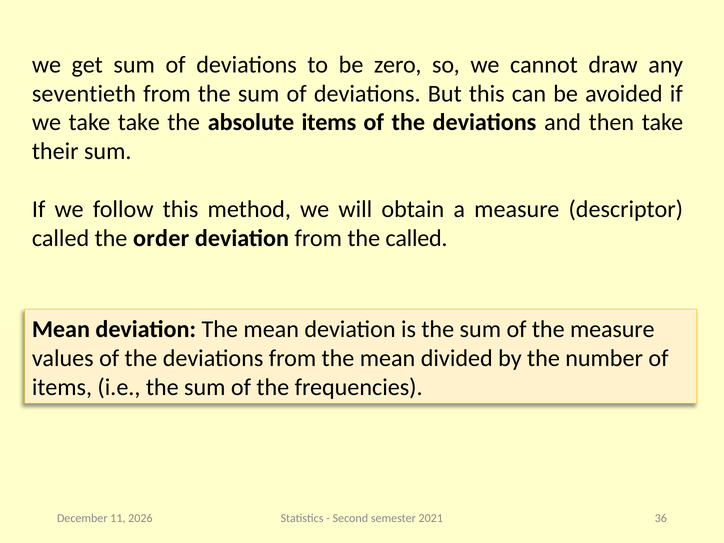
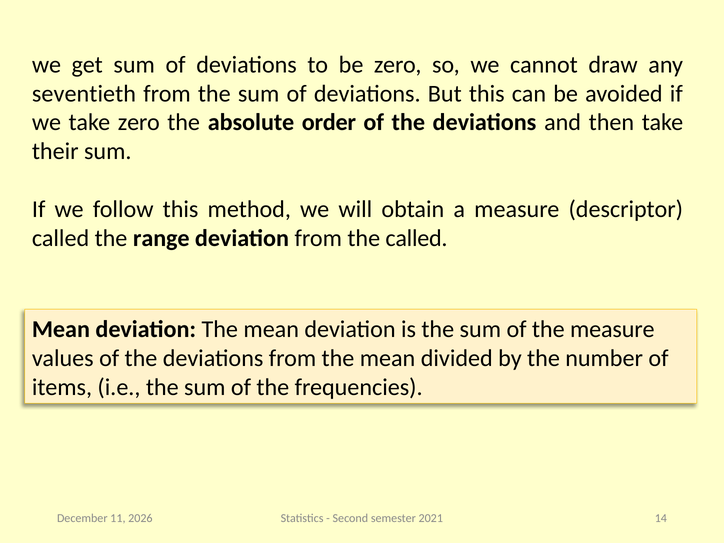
take take: take -> zero
absolute items: items -> order
order: order -> range
36: 36 -> 14
